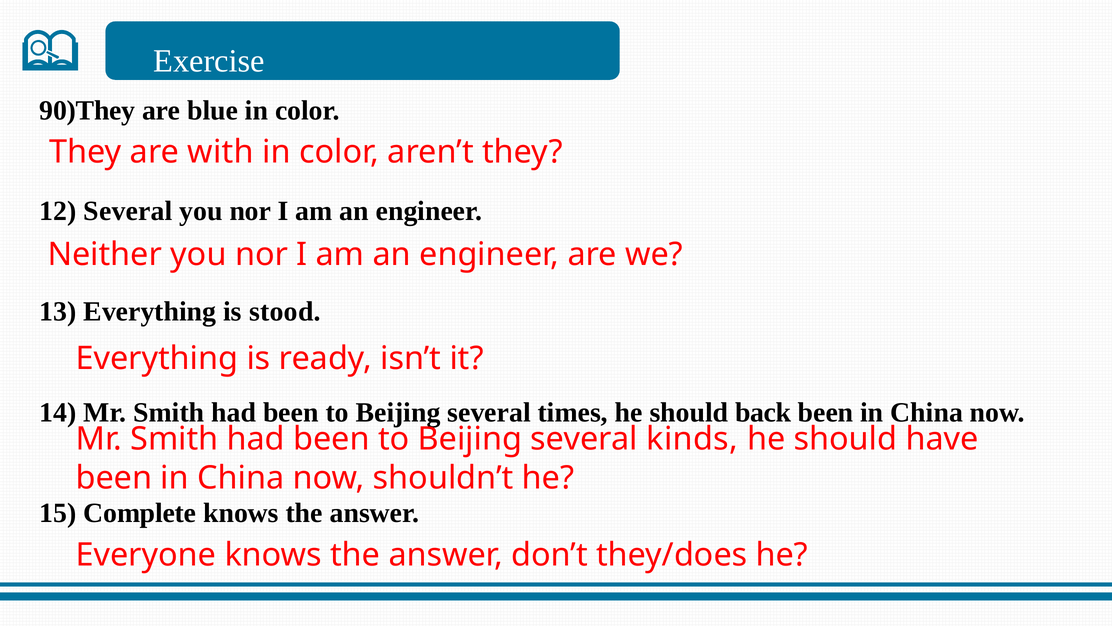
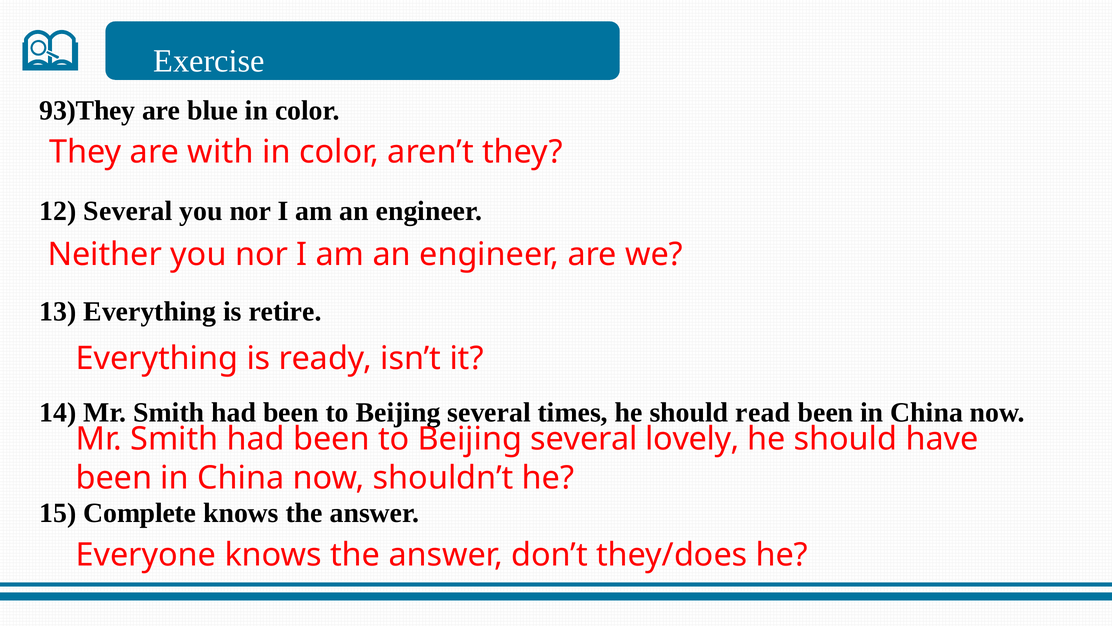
90)They: 90)They -> 93)They
stood: stood -> retire
back: back -> read
kinds: kinds -> lovely
